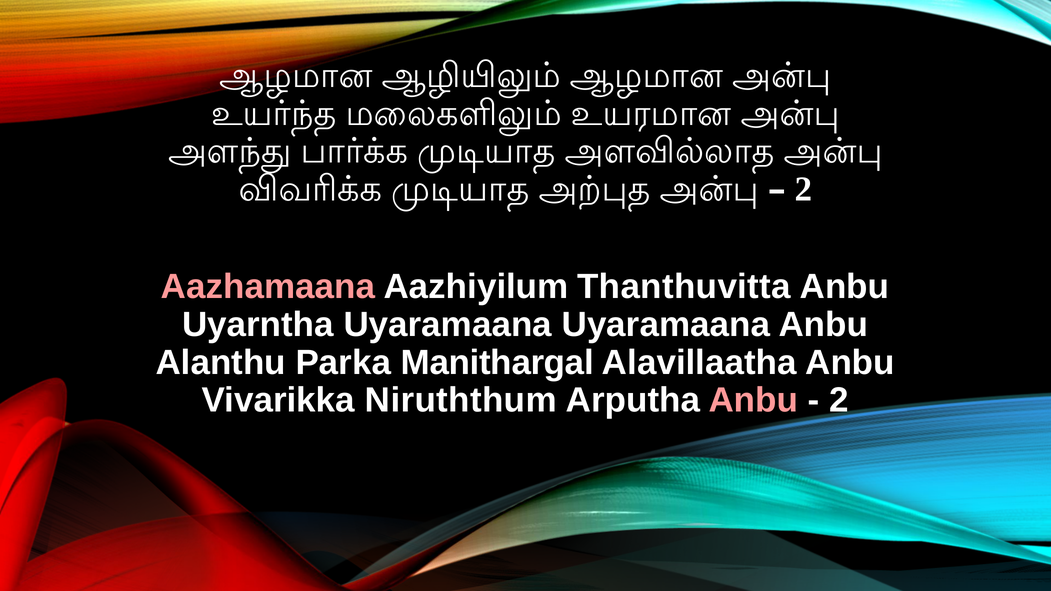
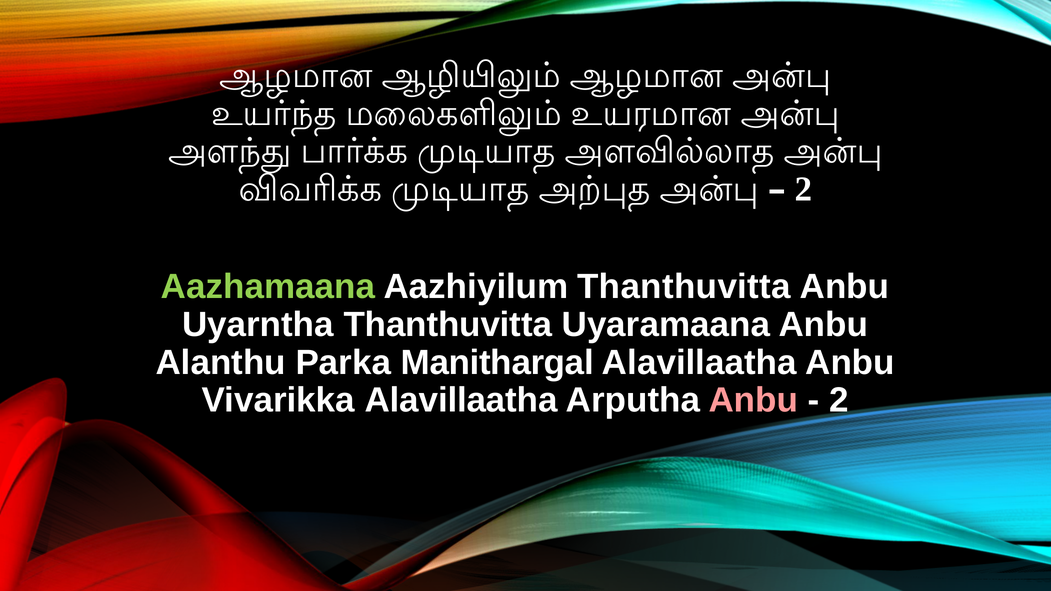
Aazhamaana colour: pink -> light green
Uyarntha Uyaramaana: Uyaramaana -> Thanthuvitta
Vivarikka Niruththum: Niruththum -> Alavillaatha
